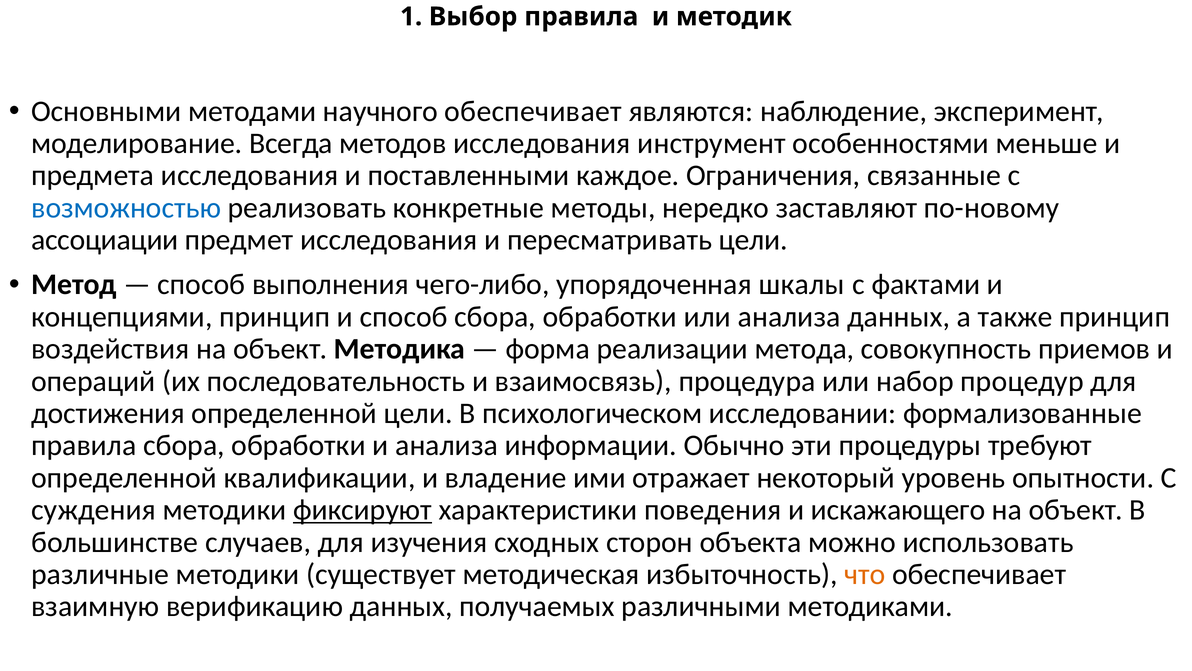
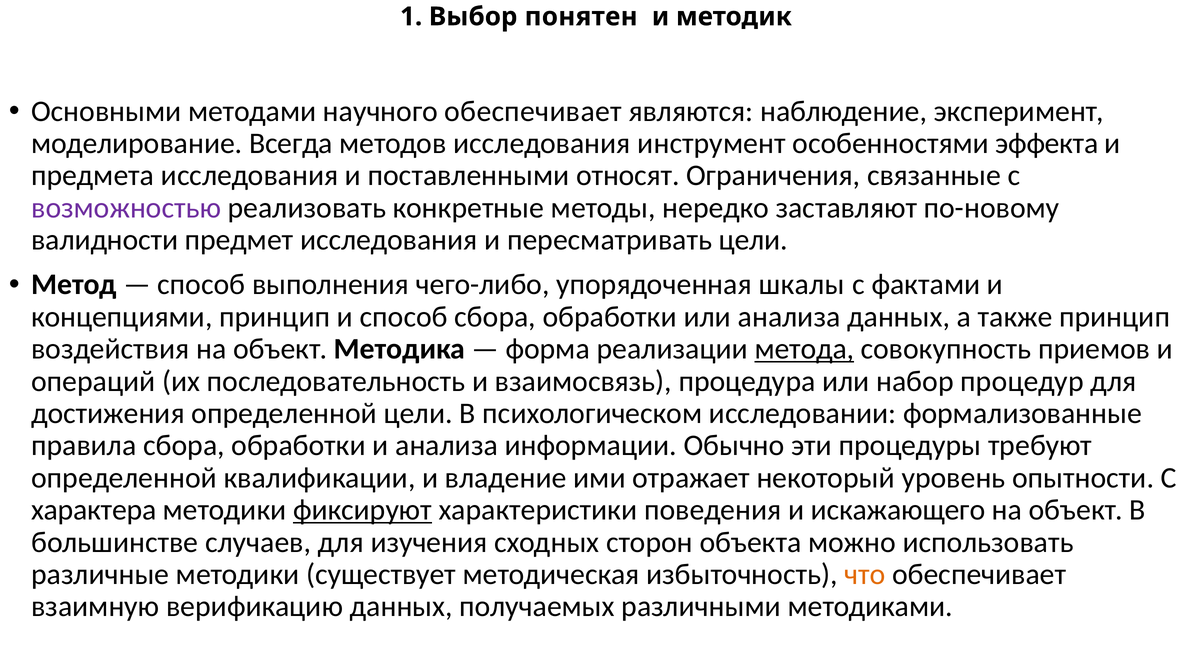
Выбор правила: правила -> понятен
меньше: меньше -> эффекта
каждое: каждое -> относят
возможностью colour: blue -> purple
ассоциации: ассоциации -> валидности
метода underline: none -> present
суждения: суждения -> характера
